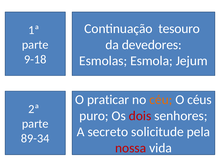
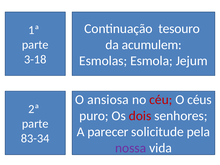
devedores: devedores -> acumulem
9-18: 9-18 -> 3-18
praticar: praticar -> ansiosa
céu colour: orange -> red
secreto: secreto -> parecer
89-34: 89-34 -> 83-34
nossa colour: red -> purple
